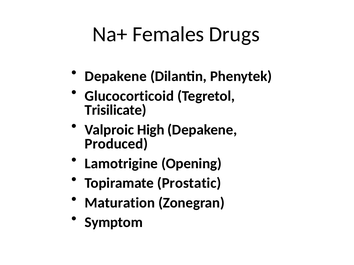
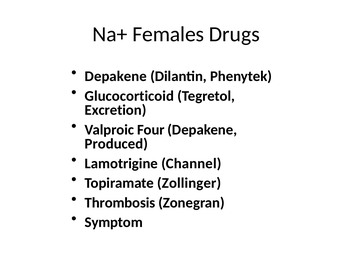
Trisilicate: Trisilicate -> Excretion
High: High -> Four
Opening: Opening -> Channel
Prostatic: Prostatic -> Zollinger
Maturation: Maturation -> Thrombosis
